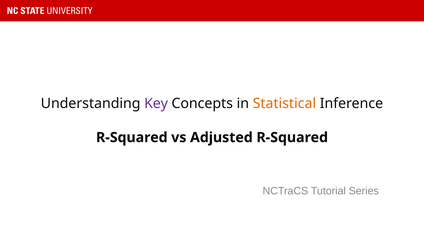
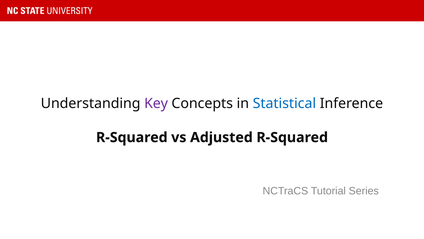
Statistical colour: orange -> blue
